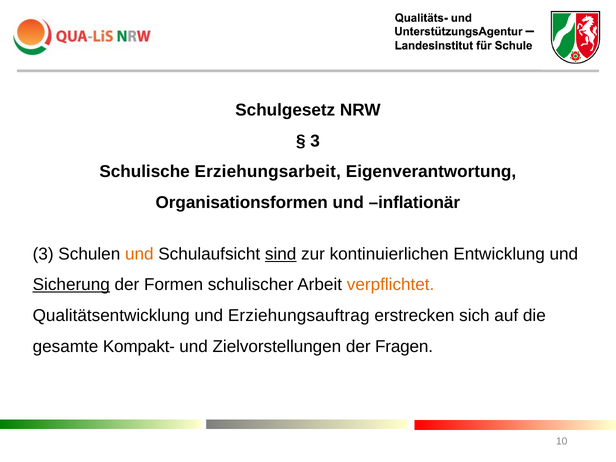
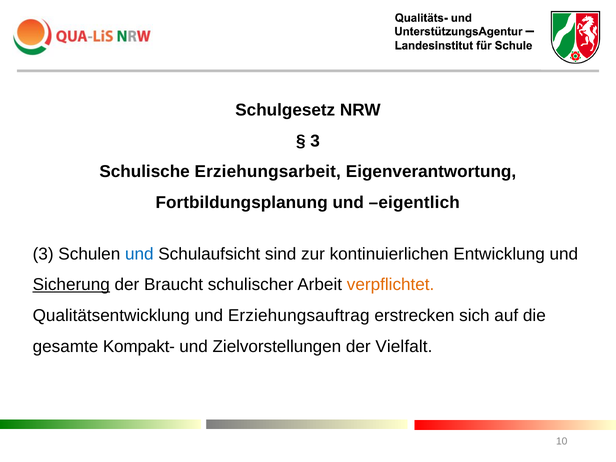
Organisationsformen: Organisationsformen -> Fortbildungsplanung
inflationär: inflationär -> eigentlich
und at (139, 254) colour: orange -> blue
sind underline: present -> none
Formen: Formen -> Braucht
Fragen: Fragen -> Vielfalt
